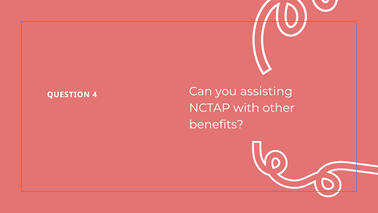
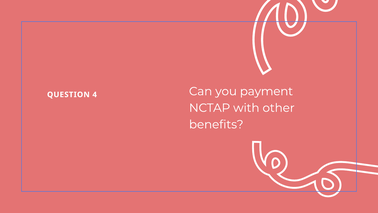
assisting: assisting -> payment
